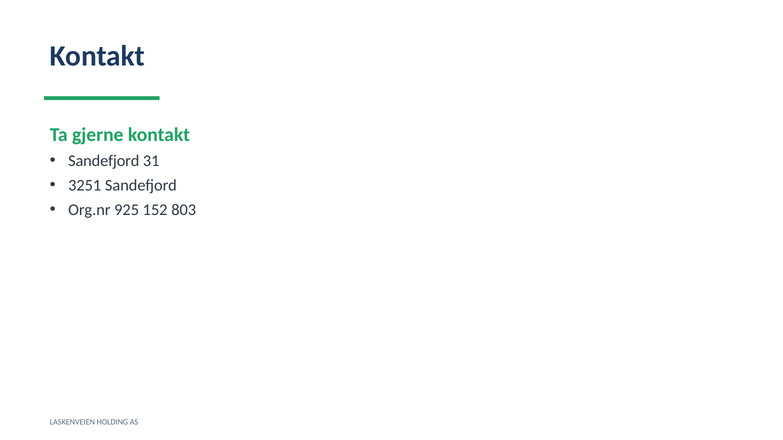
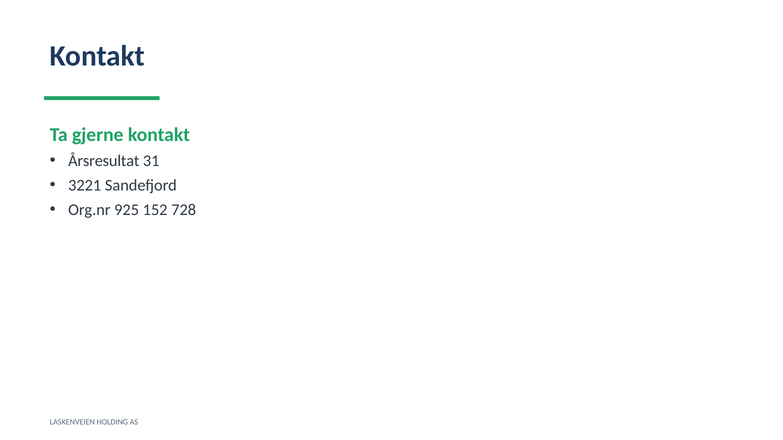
Sandefjord at (104, 161): Sandefjord -> Årsresultat
3251: 3251 -> 3221
803: 803 -> 728
